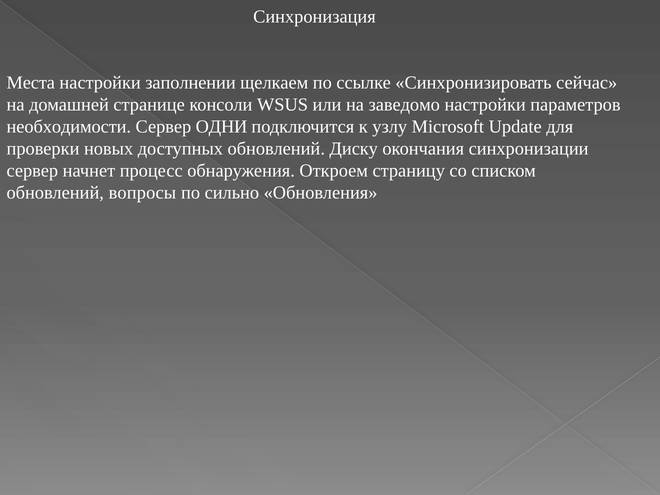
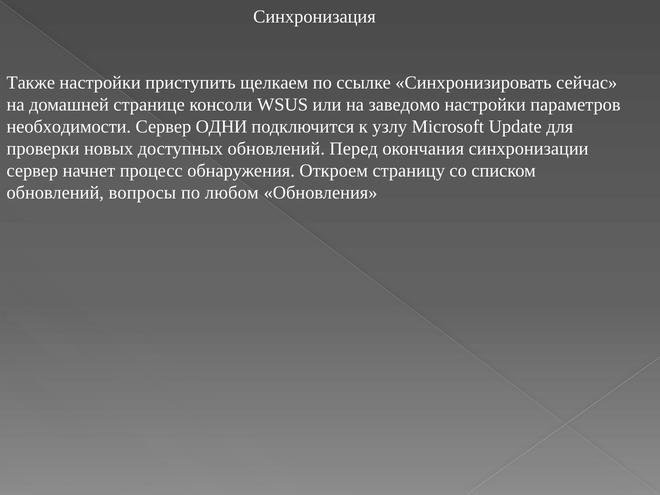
Места: Места -> Также
заполнении: заполнении -> приступить
Диску: Диску -> Перед
сильно: сильно -> любом
